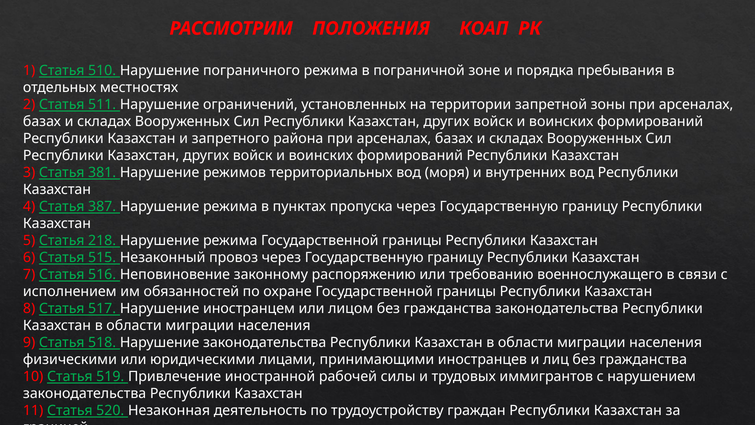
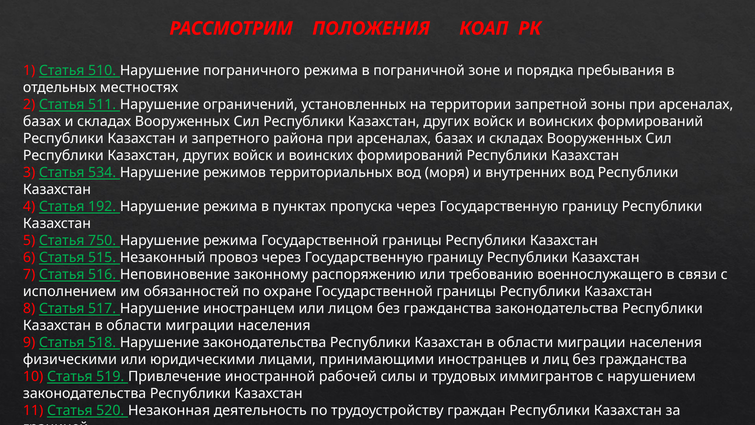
381: 381 -> 534
387: 387 -> 192
218: 218 -> 750
